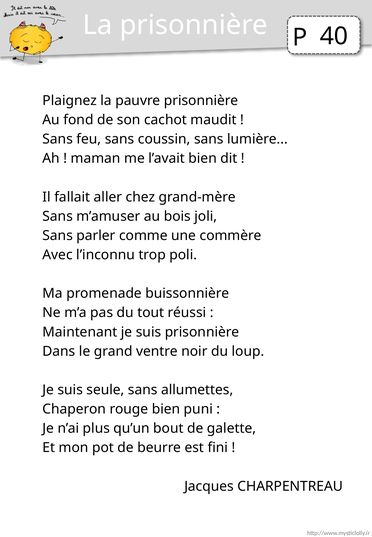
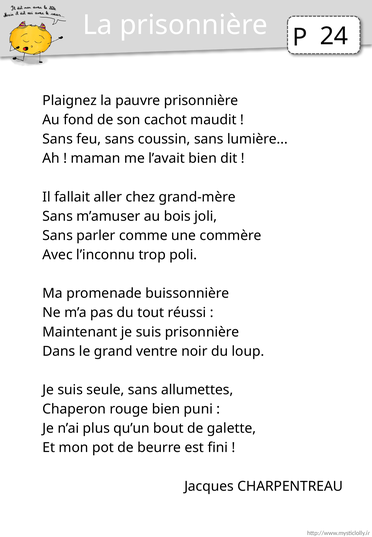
40: 40 -> 24
